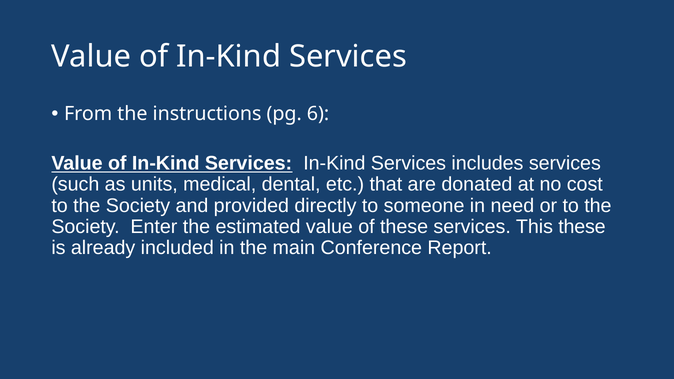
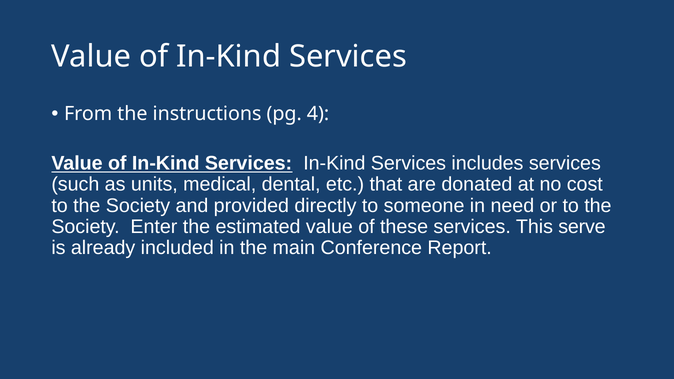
6: 6 -> 4
This these: these -> serve
